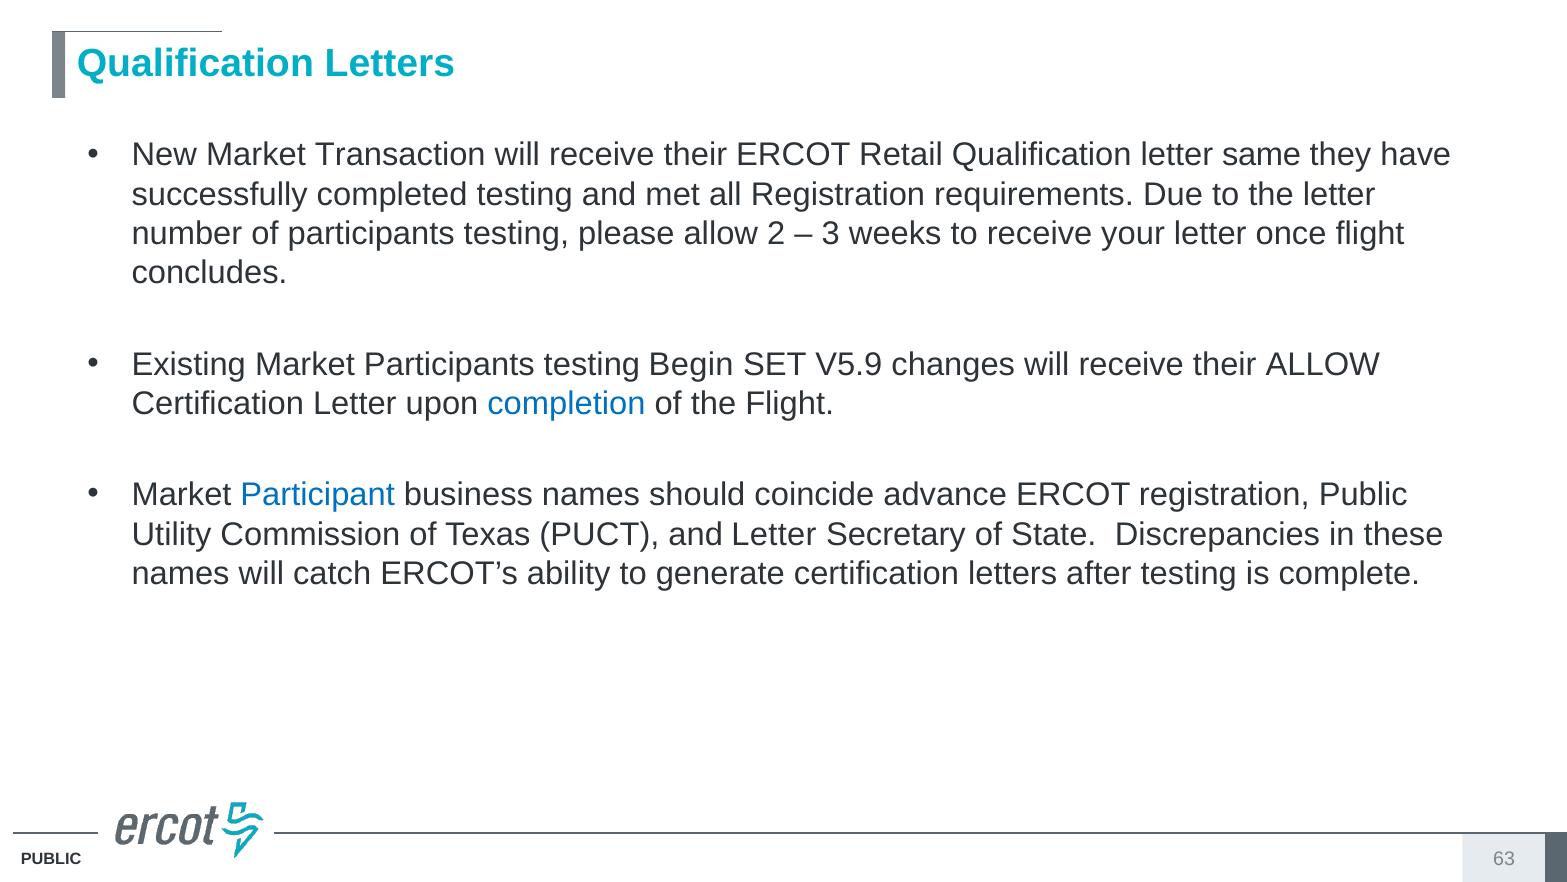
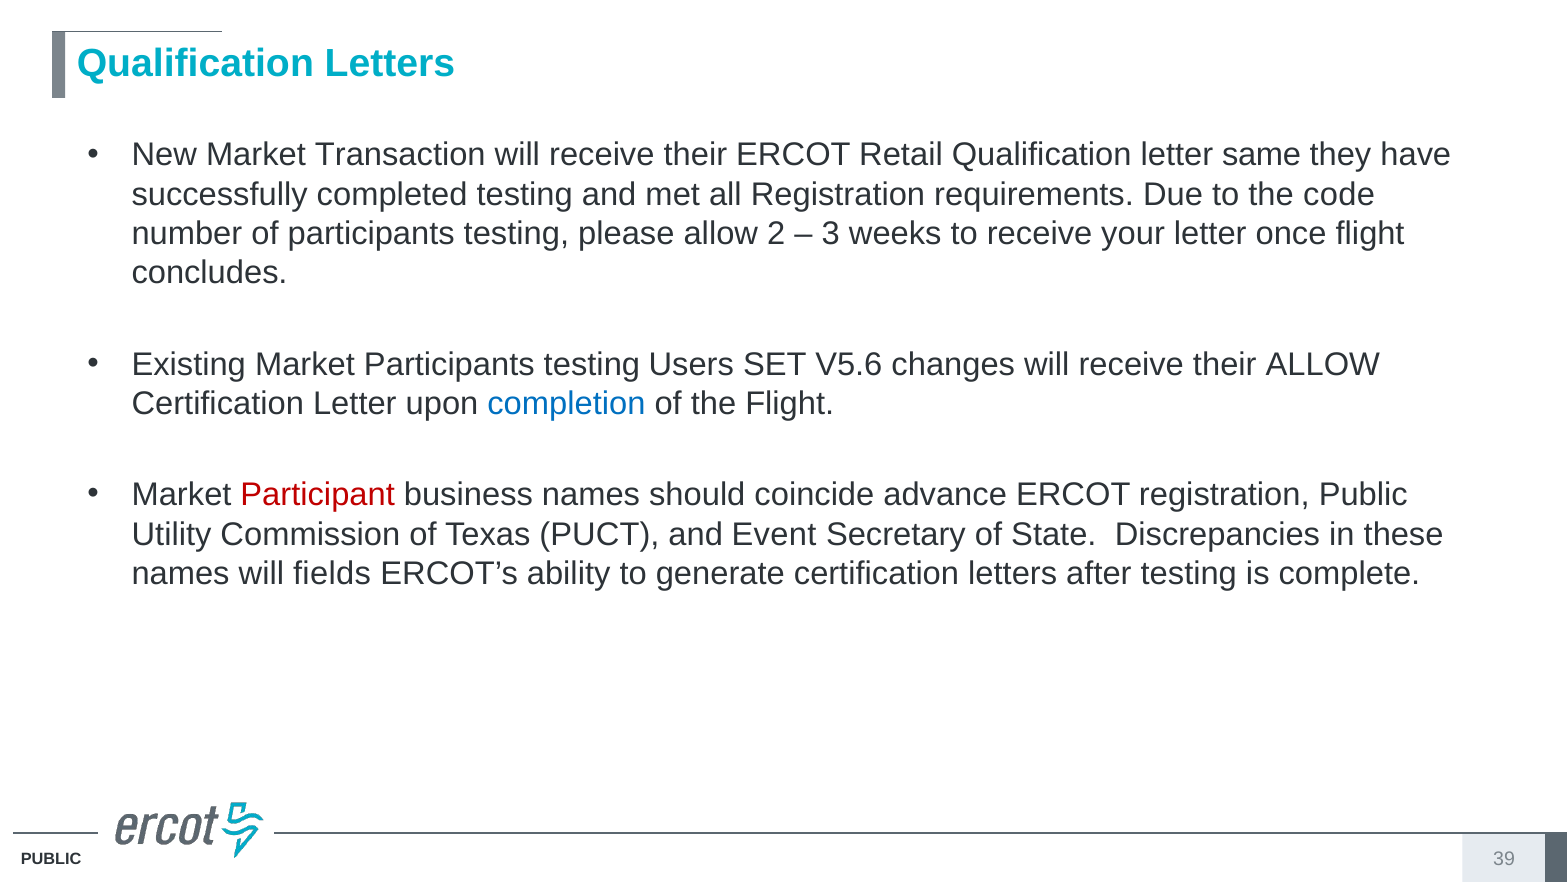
the letter: letter -> code
Begin: Begin -> Users
V5.9: V5.9 -> V5.6
Participant colour: blue -> red
and Letter: Letter -> Event
catch: catch -> fields
63: 63 -> 39
